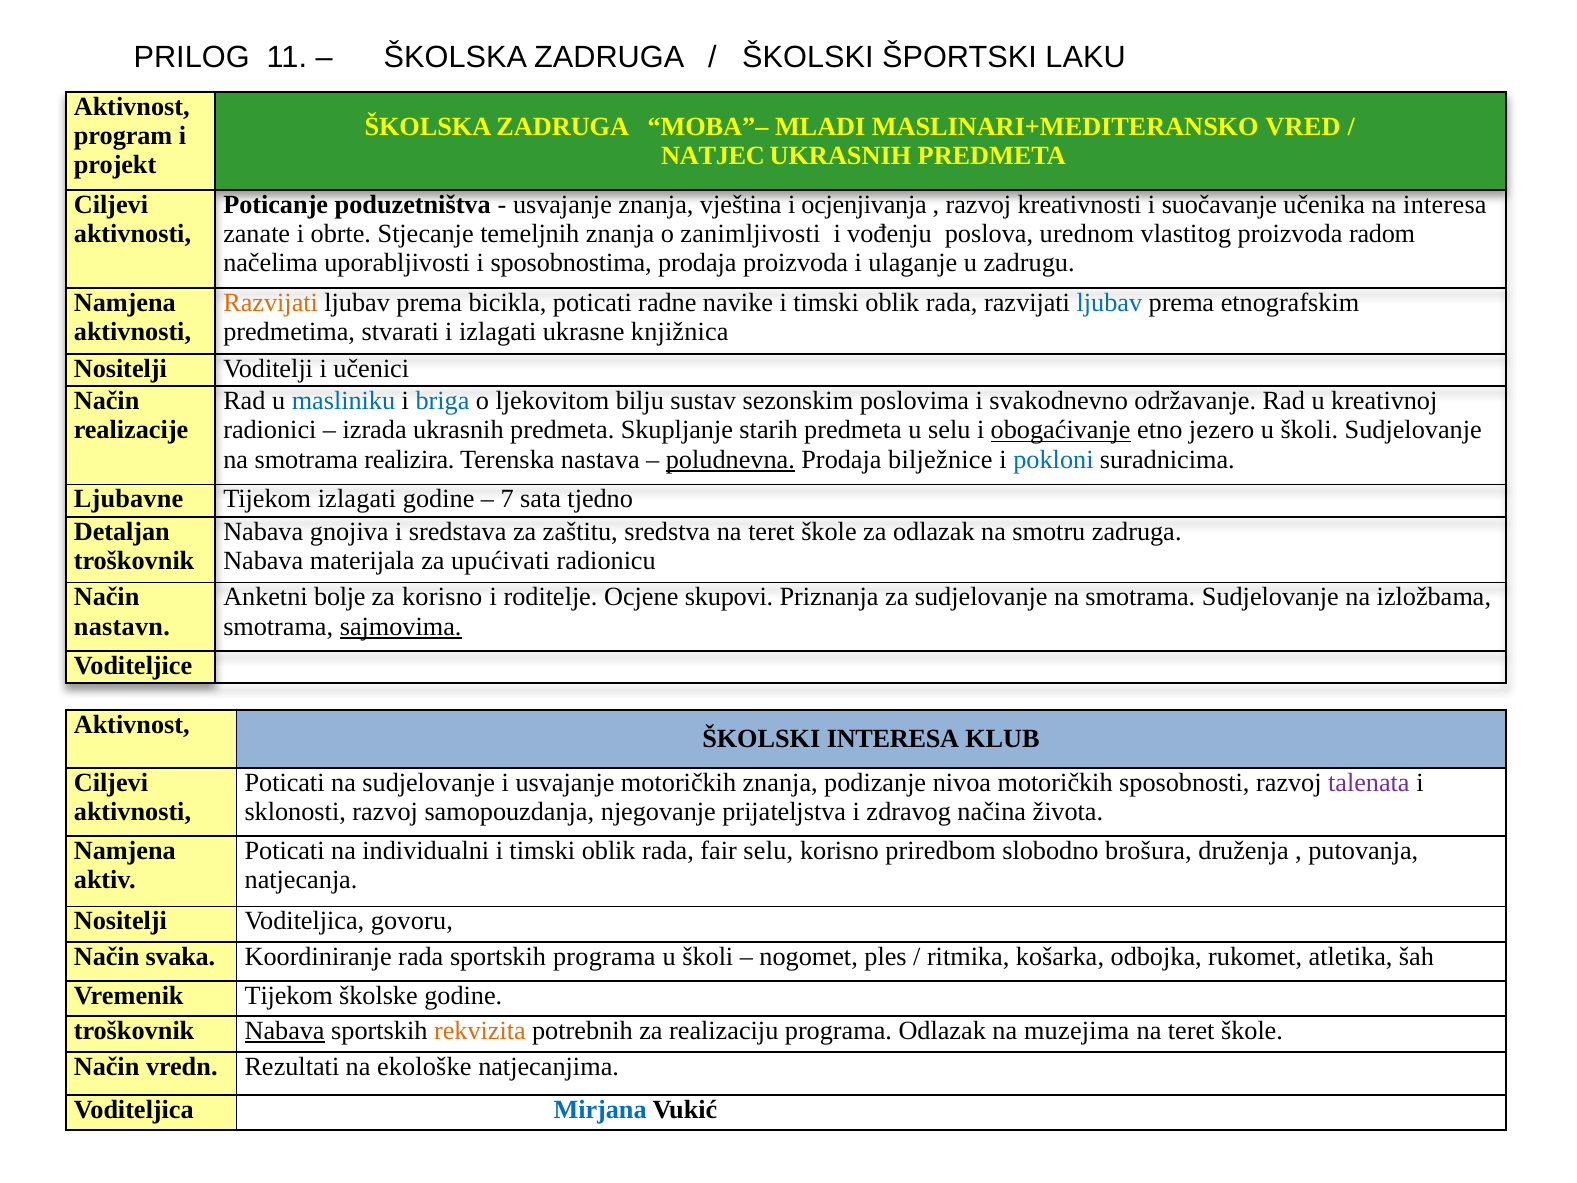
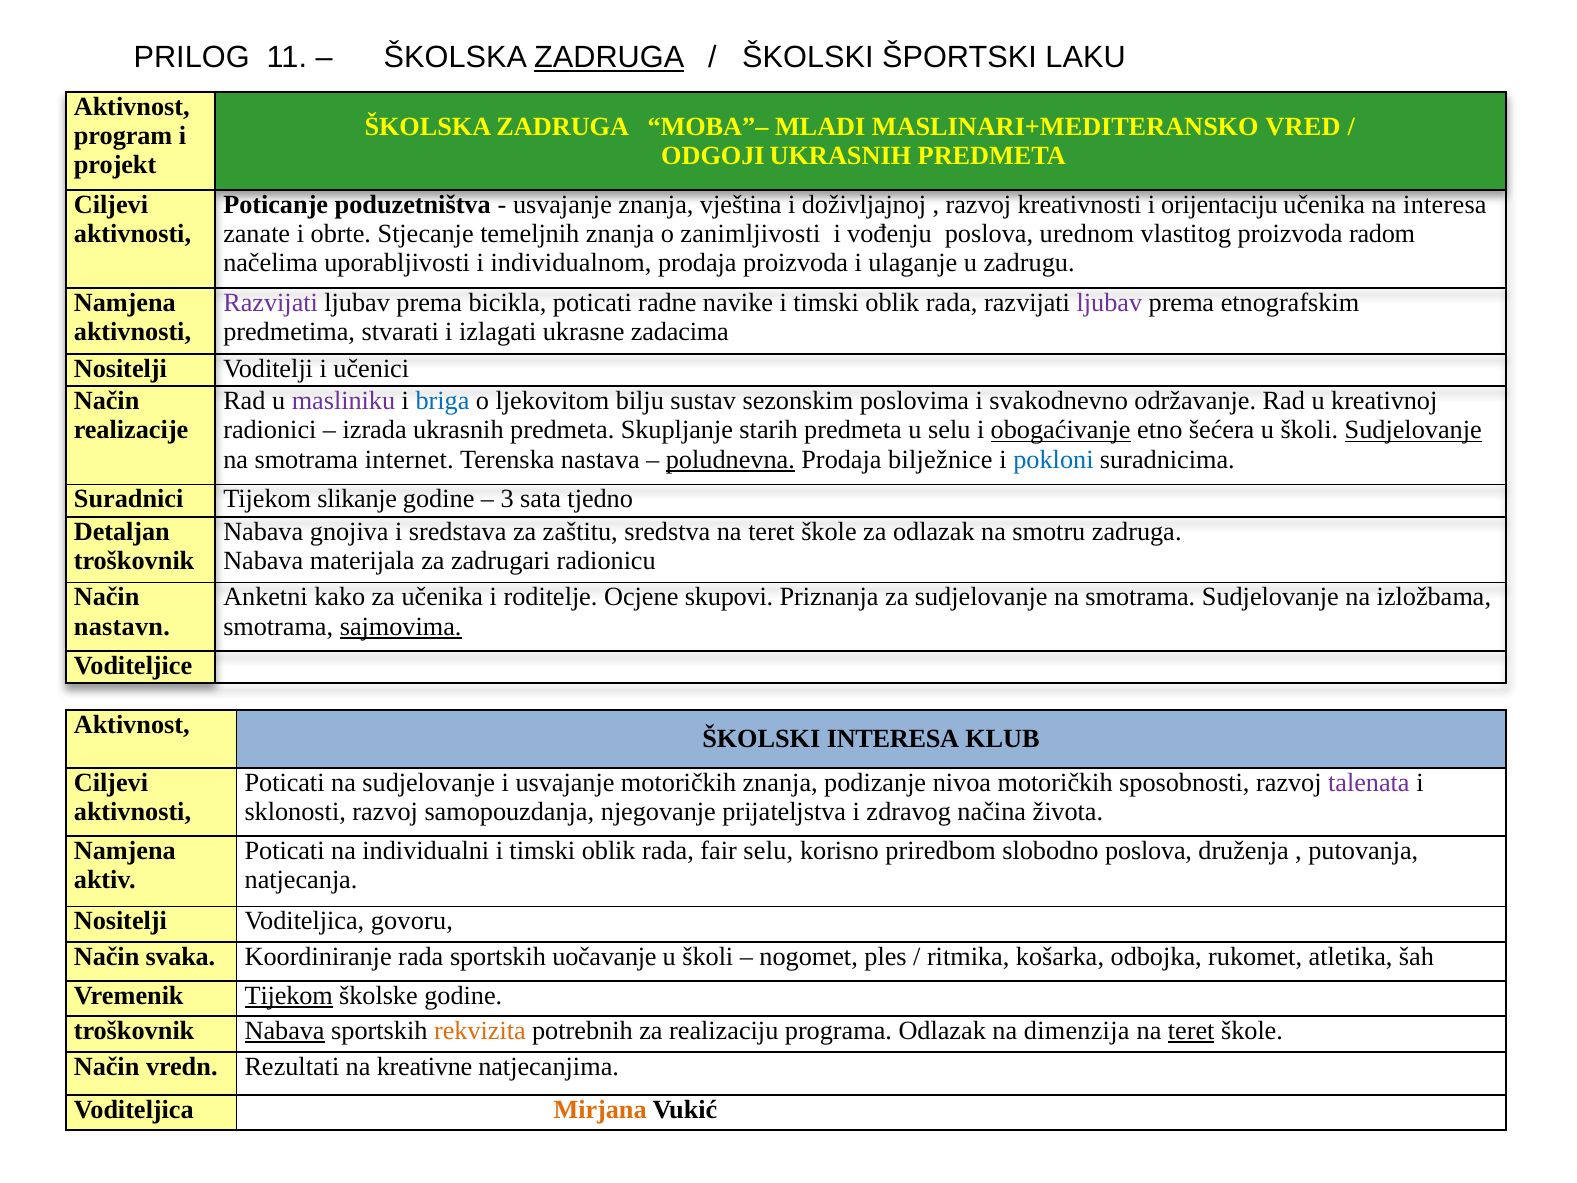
ZADRUGA at (609, 57) underline: none -> present
NATJEC: NATJEC -> ODGOJI
ocjenjivanja: ocjenjivanja -> doživljajnoj
suočavanje: suočavanje -> orijentaciju
sposobnostima: sposobnostima -> individualnom
Razvijati at (271, 303) colour: orange -> purple
ljubav at (1109, 303) colour: blue -> purple
knjižnica: knjižnica -> zadacima
masliniku colour: blue -> purple
jezero: jezero -> šećera
Sudjelovanje at (1413, 430) underline: none -> present
realizira: realizira -> internet
Ljubavne: Ljubavne -> Suradnici
Tijekom izlagati: izlagati -> slikanje
7: 7 -> 3
upućivati: upućivati -> zadrugari
bolje: bolje -> kako
za korisno: korisno -> učenika
slobodno brošura: brošura -> poslova
sportskih programa: programa -> uočavanje
Tijekom at (289, 995) underline: none -> present
muzejima: muzejima -> dimenzija
teret at (1191, 1031) underline: none -> present
ekološke: ekološke -> kreativne
Mirjana colour: blue -> orange
